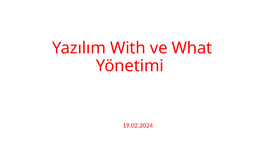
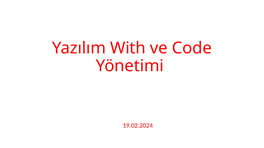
What: What -> Code
